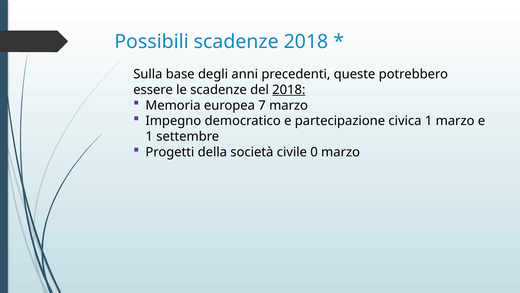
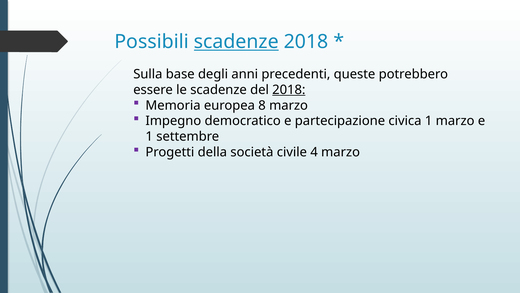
scadenze at (236, 42) underline: none -> present
7: 7 -> 8
0: 0 -> 4
